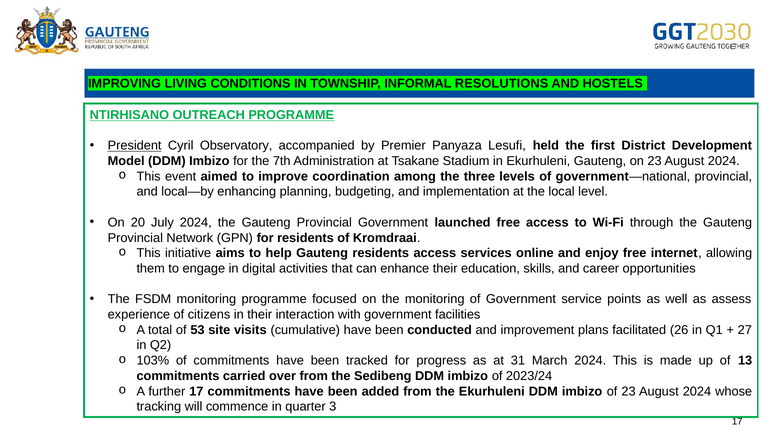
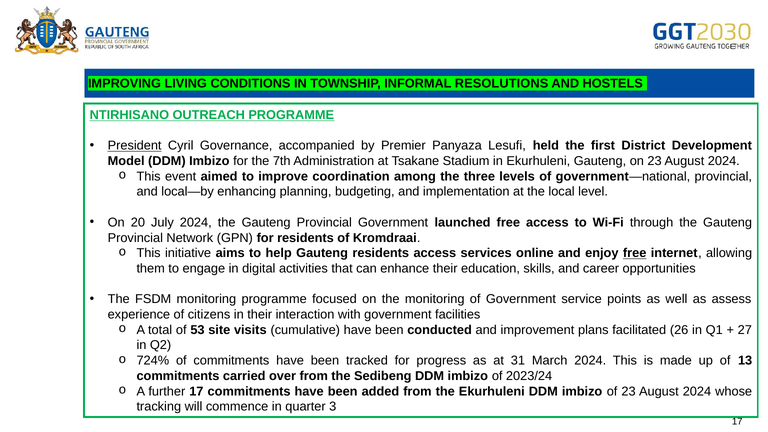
Observatory: Observatory -> Governance
free at (635, 253) underline: none -> present
103%: 103% -> 724%
